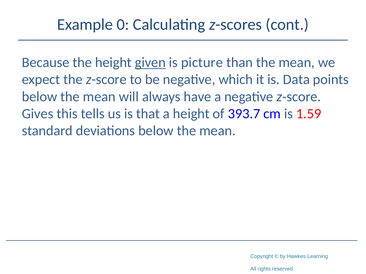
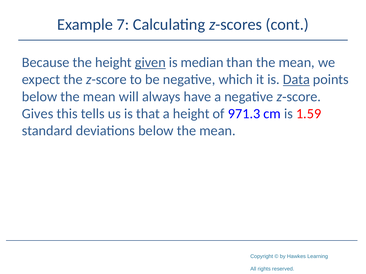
0: 0 -> 7
picture: picture -> median
Data underline: none -> present
393.7: 393.7 -> 971.3
